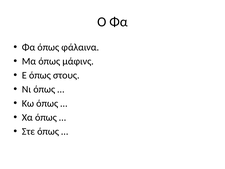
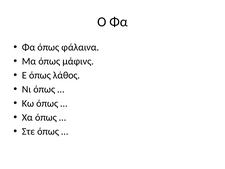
στους: στους -> λάθος
